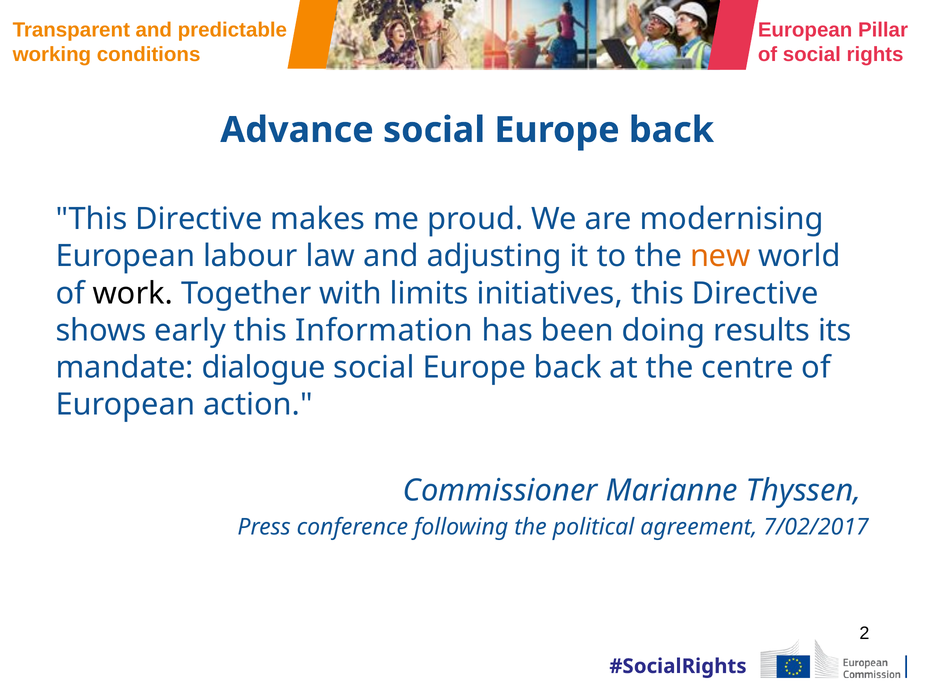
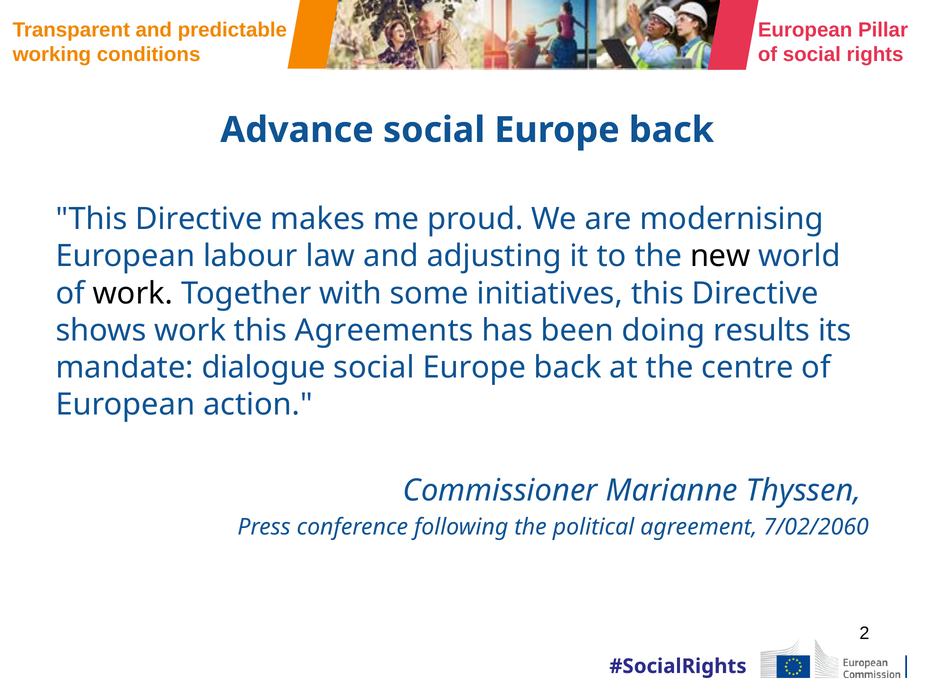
new colour: orange -> black
limits: limits -> some
shows early: early -> work
Information: Information -> Agreements
7/02/2017: 7/02/2017 -> 7/02/2060
